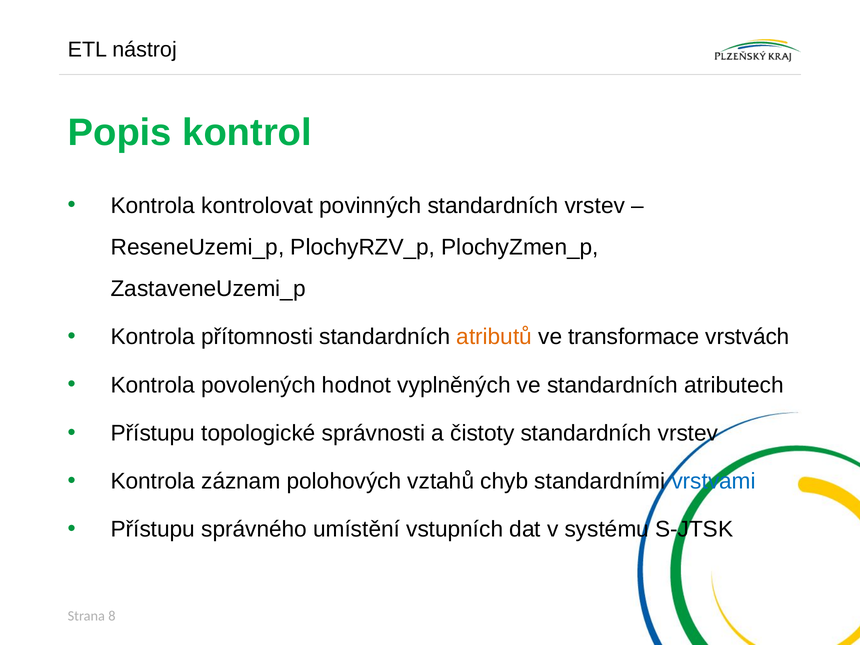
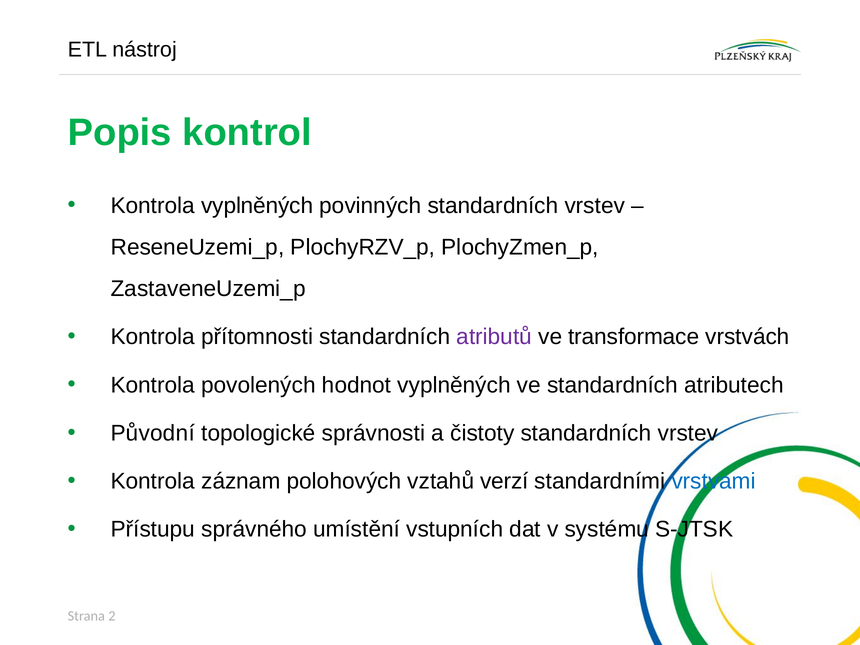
Kontrola kontrolovat: kontrolovat -> vyplněných
atributů colour: orange -> purple
Přístupu at (153, 433): Přístupu -> Původní
chyb: chyb -> verzí
8: 8 -> 2
